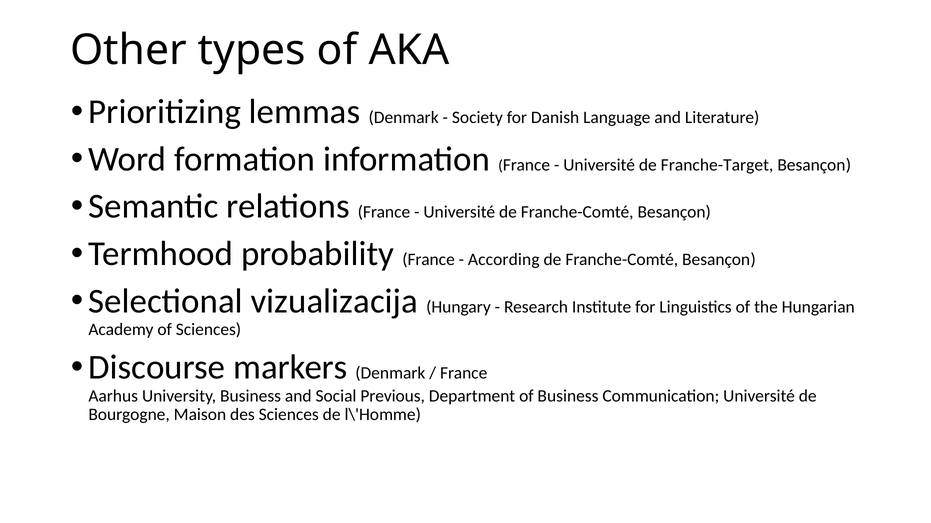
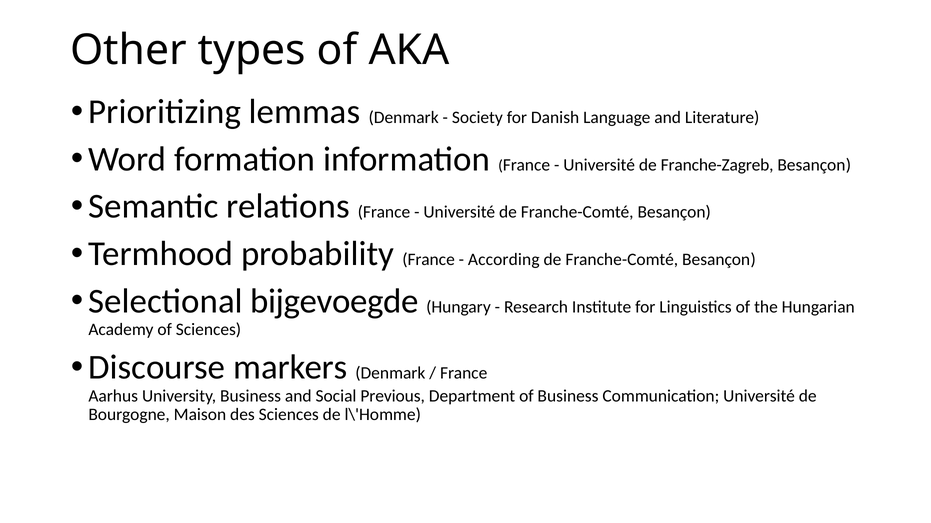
Franche-Target: Franche-Target -> Franche-Zagreb
vizualizacija: vizualizacija -> bijgevoegde
